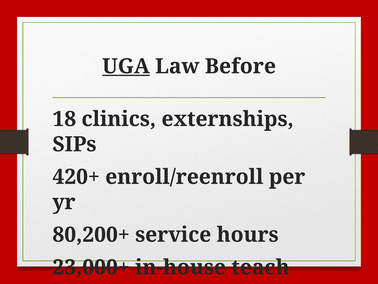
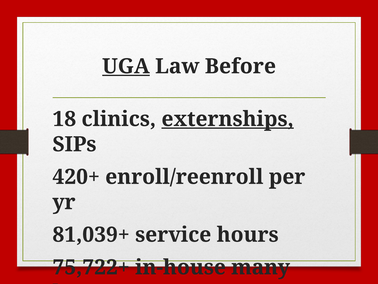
externships underline: none -> present
80,200+: 80,200+ -> 81,039+
23,000+: 23,000+ -> 75,722+
teach: teach -> many
